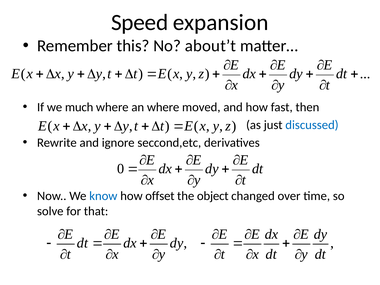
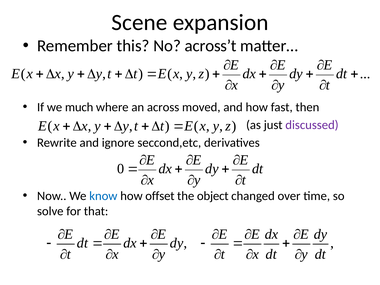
Speed: Speed -> Scene
about’t: about’t -> across’t
an where: where -> across
discussed colour: blue -> purple
